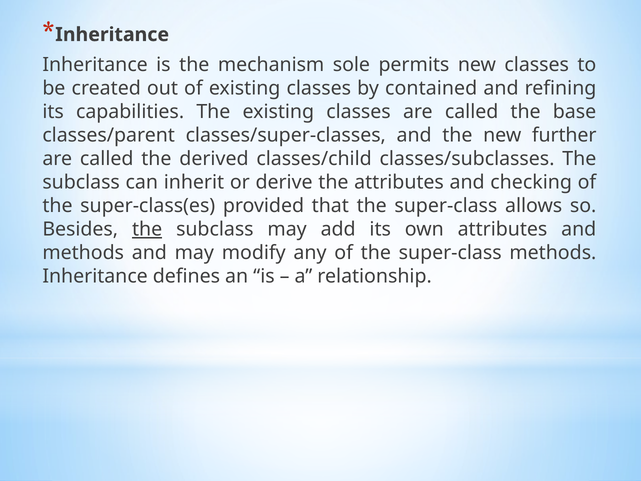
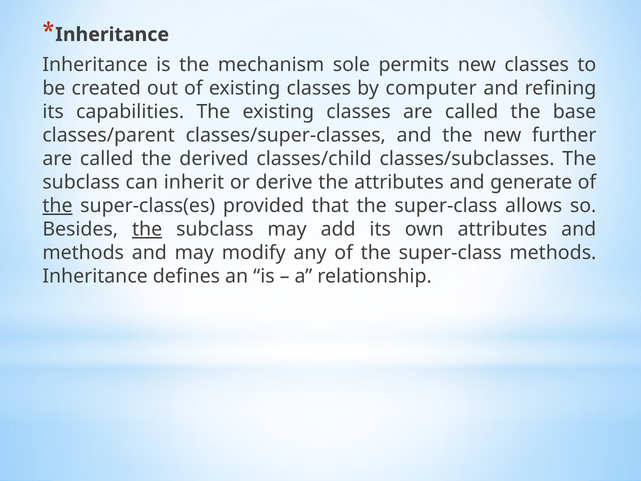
contained: contained -> computer
checking: checking -> generate
the at (57, 206) underline: none -> present
